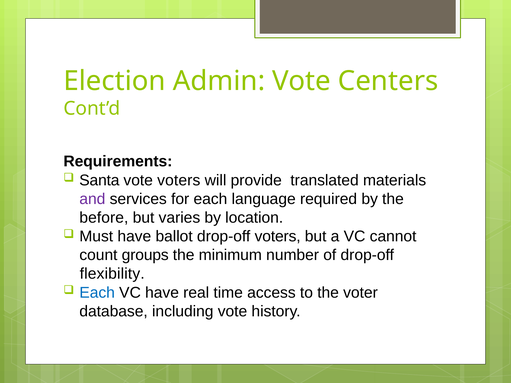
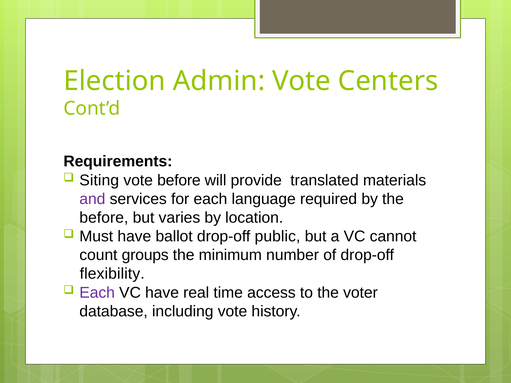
Santa: Santa -> Siting
vote voters: voters -> before
drop-off voters: voters -> public
Each at (97, 293) colour: blue -> purple
